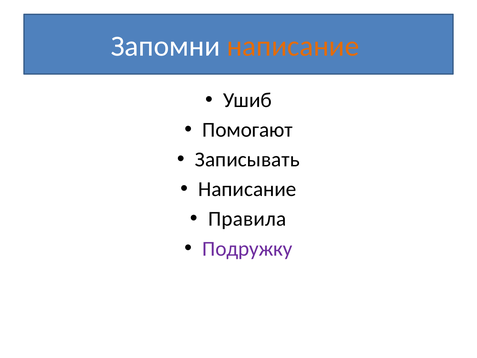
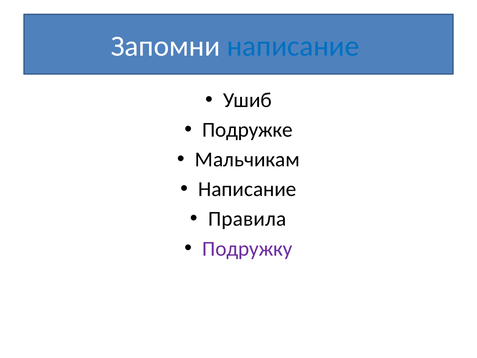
написание at (293, 46) colour: orange -> blue
Помогают: Помогают -> Подружке
Записывать: Записывать -> Мальчикам
